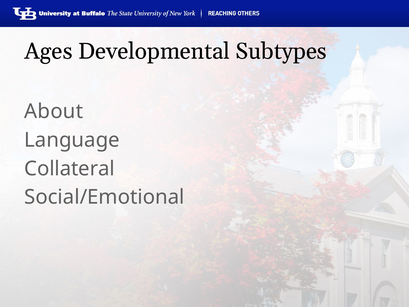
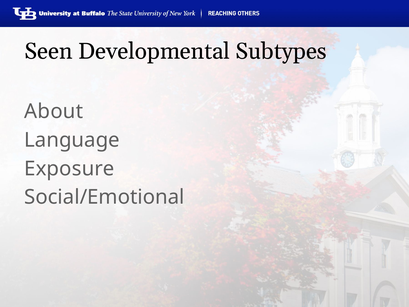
Ages: Ages -> Seen
Collateral: Collateral -> Exposure
